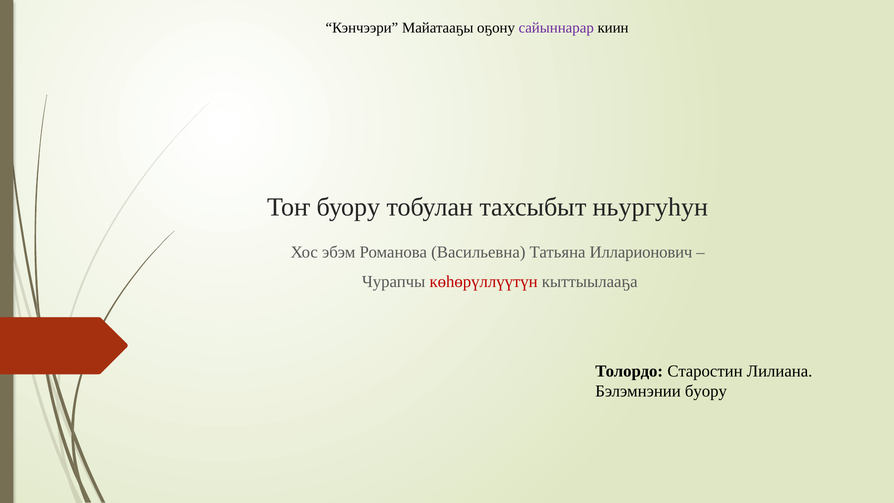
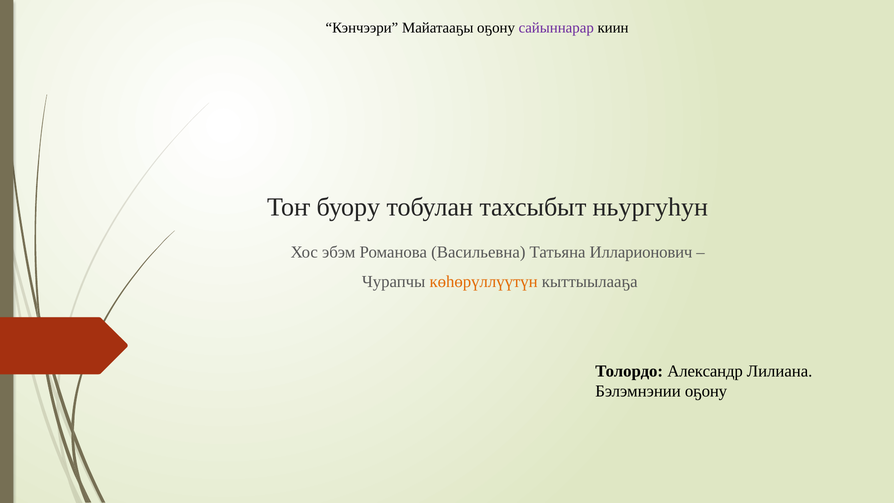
көһөрүллүүтүн colour: red -> orange
Старостин: Старостин -> Александр
Бэлэмнэнии буору: буору -> оҕону
